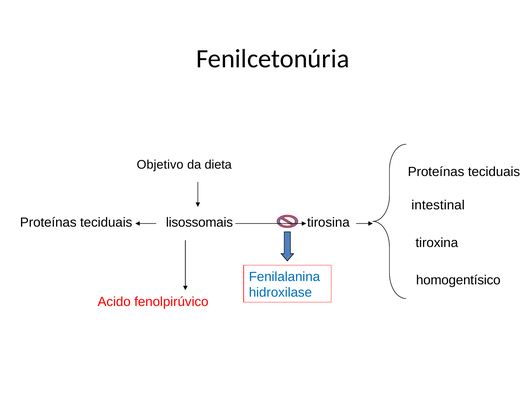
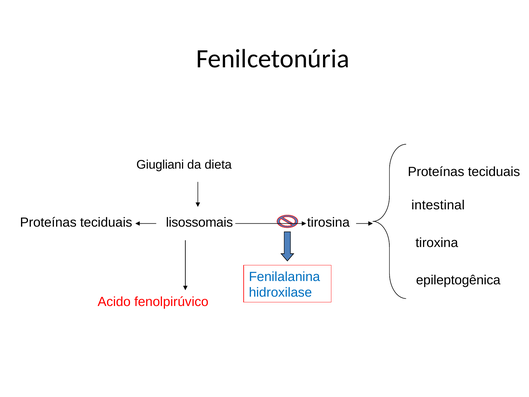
Objetivo: Objetivo -> Giugliani
homogentísico: homogentísico -> epileptogênica
